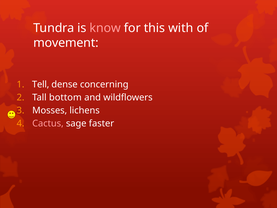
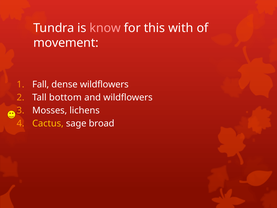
Tell: Tell -> Fall
dense concerning: concerning -> wildflowers
Cactus colour: pink -> yellow
faster: faster -> broad
